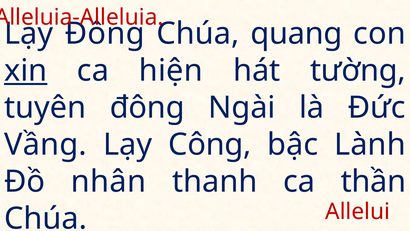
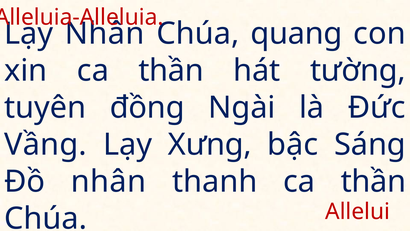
Lạy Đồng: Đồng -> Nhân
xin underline: present -> none
hiện at (171, 71): hiện -> thần
đông: đông -> đồng
Công: Công -> Xưng
Lành: Lành -> Sáng
